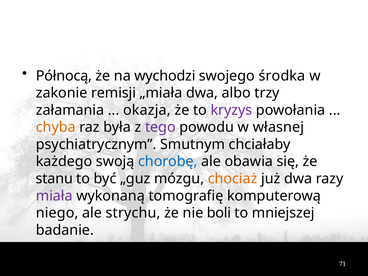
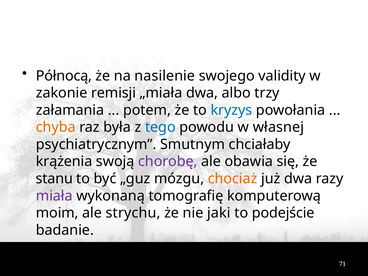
wychodzi: wychodzi -> nasilenie
środka: środka -> validity
okazja: okazja -> potem
kryzys colour: purple -> blue
tego colour: purple -> blue
każdego: każdego -> krążenia
chorobę colour: blue -> purple
niego: niego -> moim
boli: boli -> jaki
mniejszej: mniejszej -> podejście
